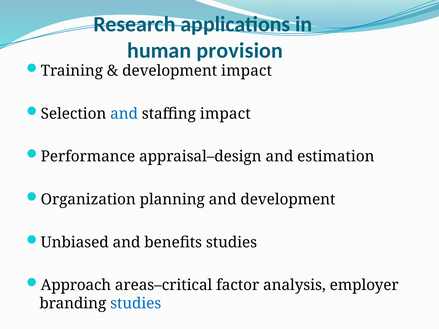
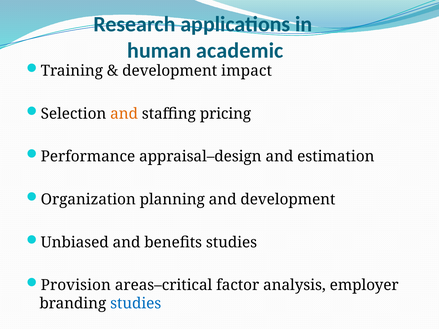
provision: provision -> academic
and at (124, 114) colour: blue -> orange
staffing impact: impact -> pricing
Approach: Approach -> Provision
